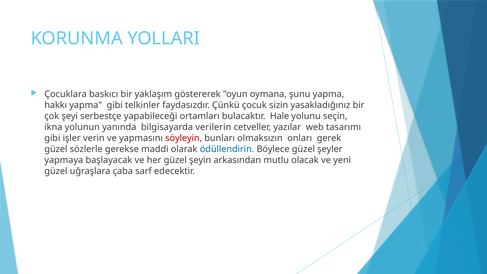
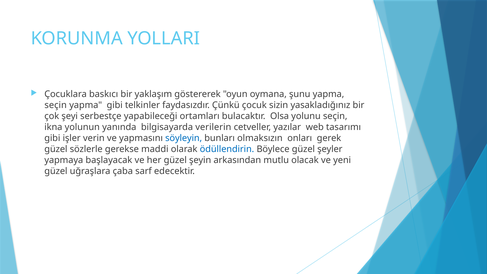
hakkı at (56, 105): hakkı -> seçin
Hale: Hale -> Olsa
söyleyin colour: red -> blue
